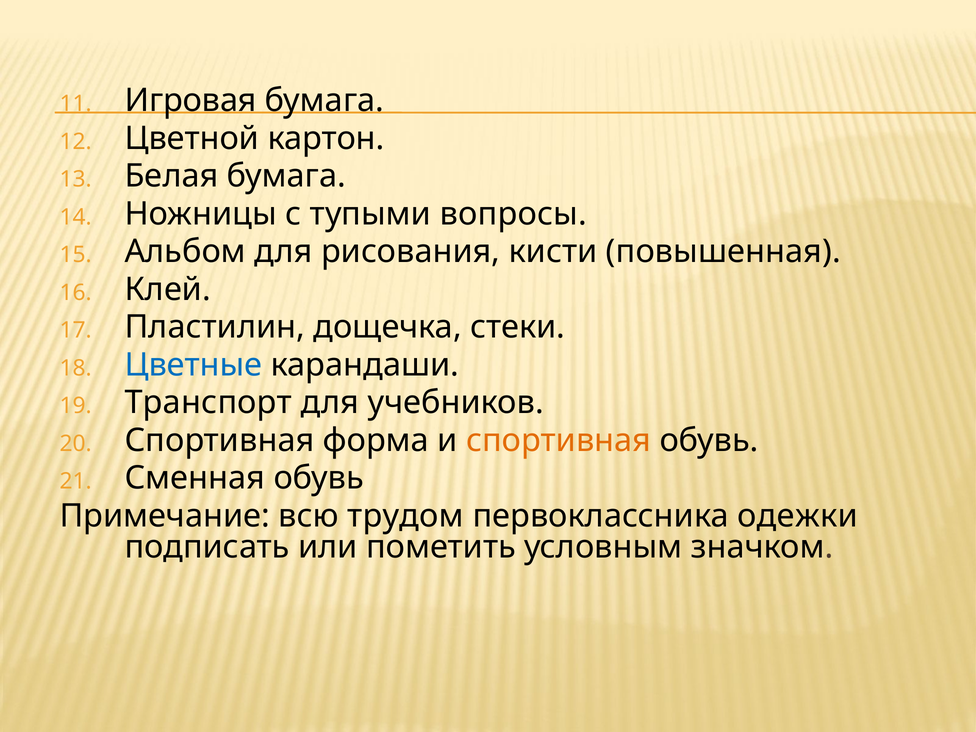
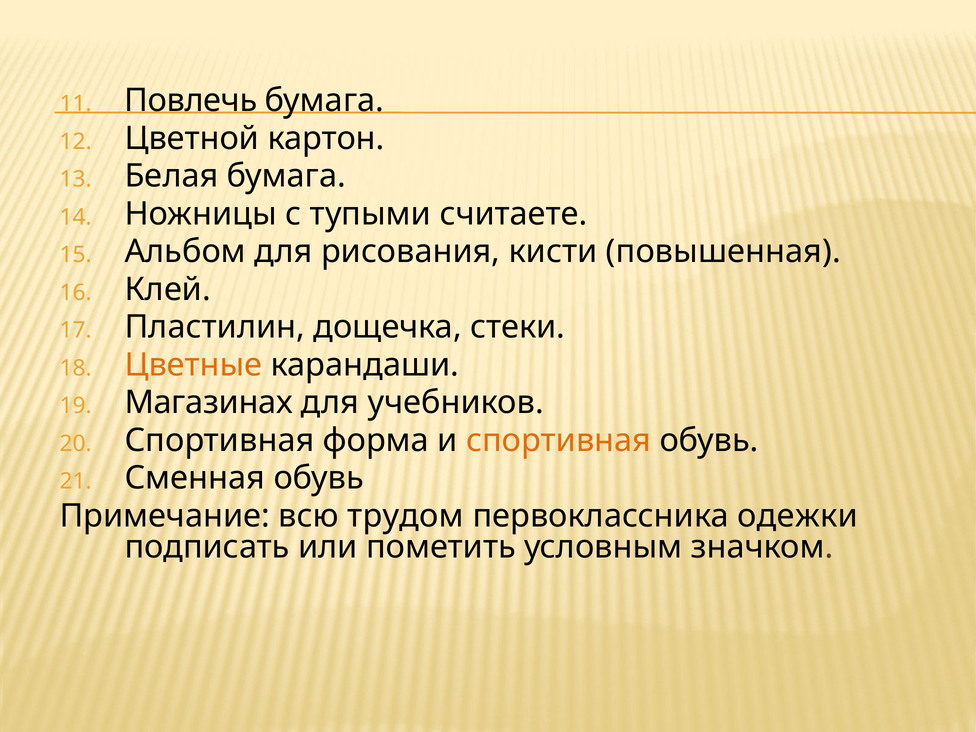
Игровая: Игровая -> Повлечь
вопросы: вопросы -> считаете
Цветные colour: blue -> orange
Транспорт: Транспорт -> Магазинах
